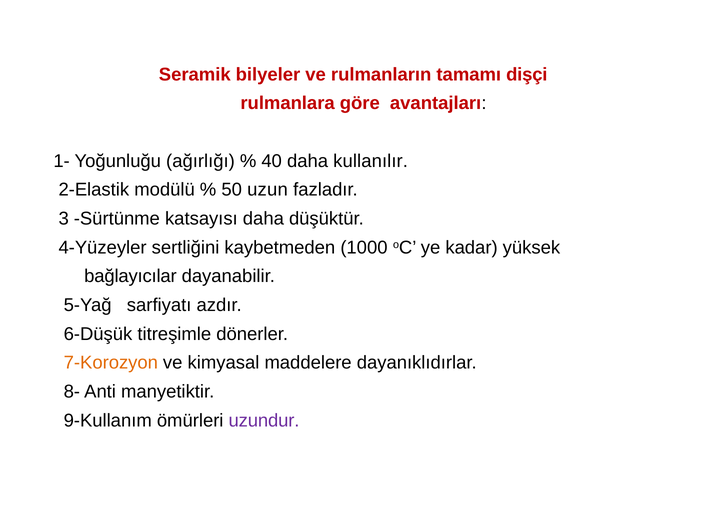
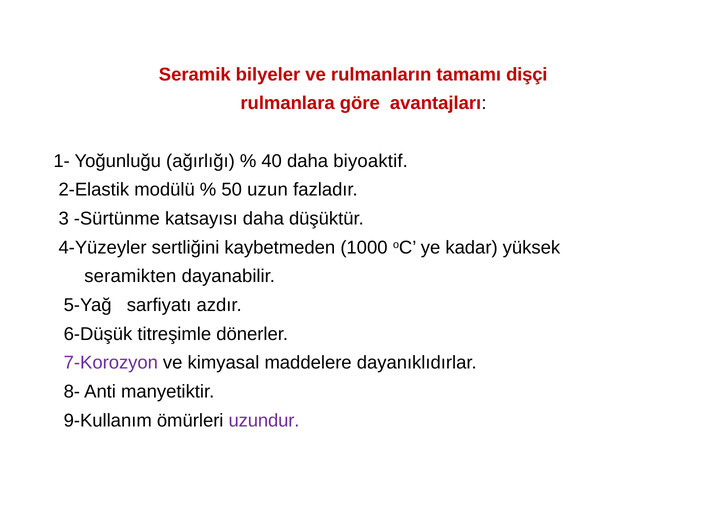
kullanılır: kullanılır -> biyoaktif
bağlayıcılar: bağlayıcılar -> seramikten
7-Korozyon colour: orange -> purple
